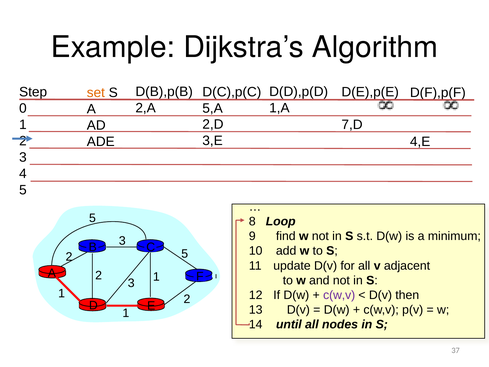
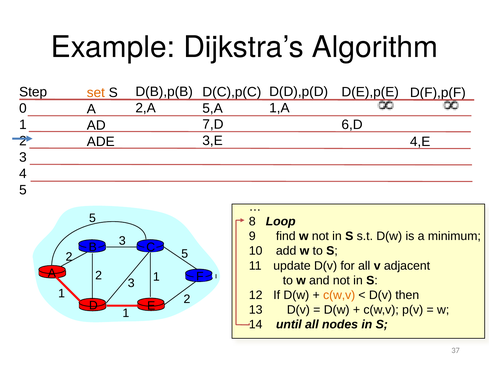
2,D: 2,D -> 7,D
7,D: 7,D -> 6,D
c(w,v at (339, 295) colour: purple -> orange
